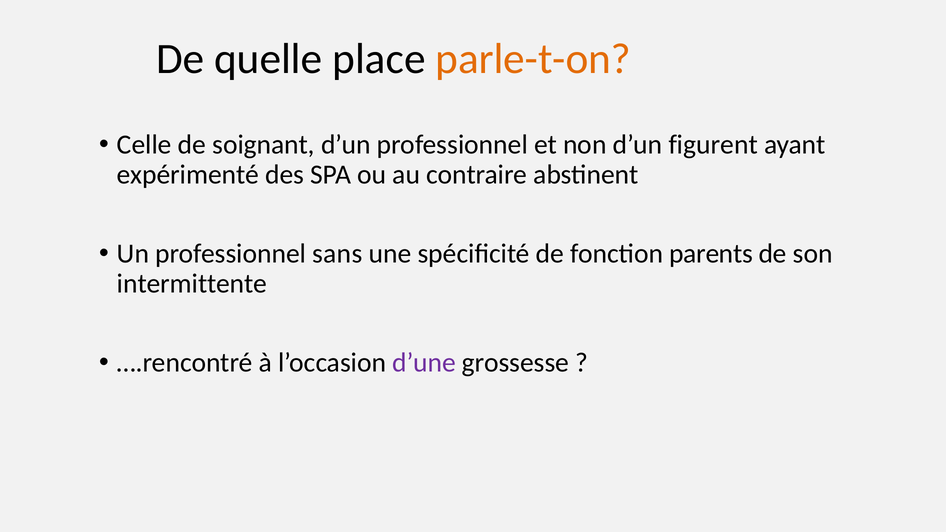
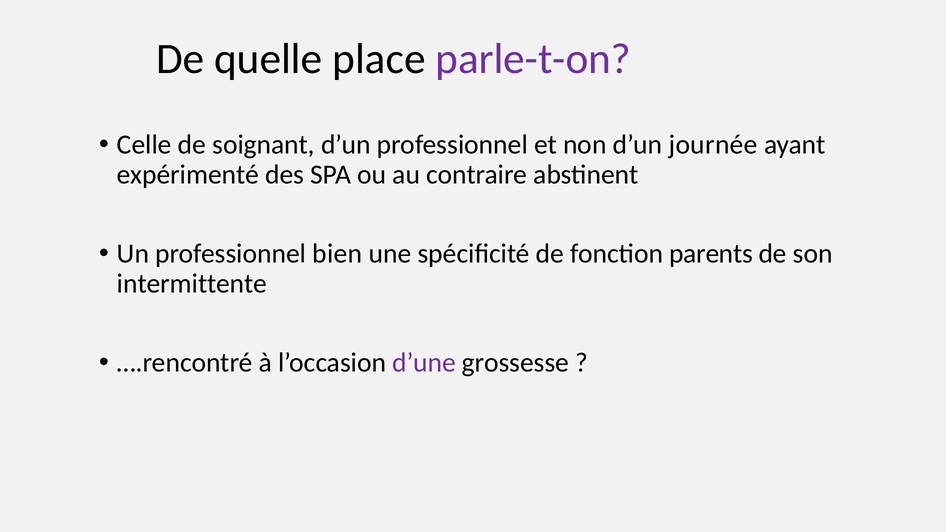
parle-t-on colour: orange -> purple
figurent: figurent -> journée
sans: sans -> bien
